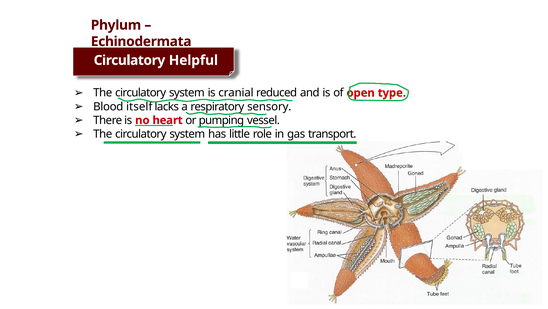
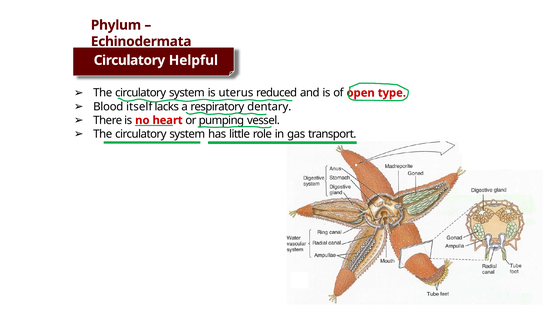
cranial: cranial -> uterus
sensory: sensory -> dentary
